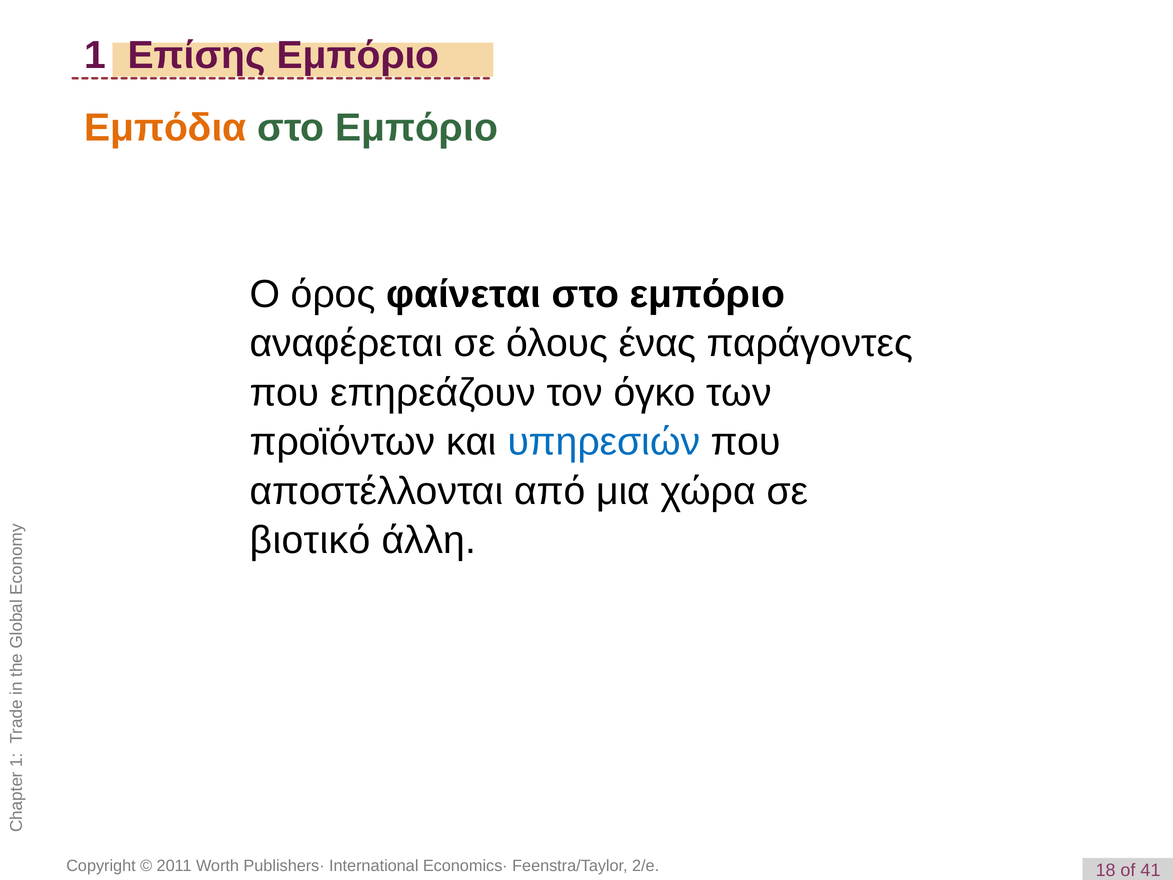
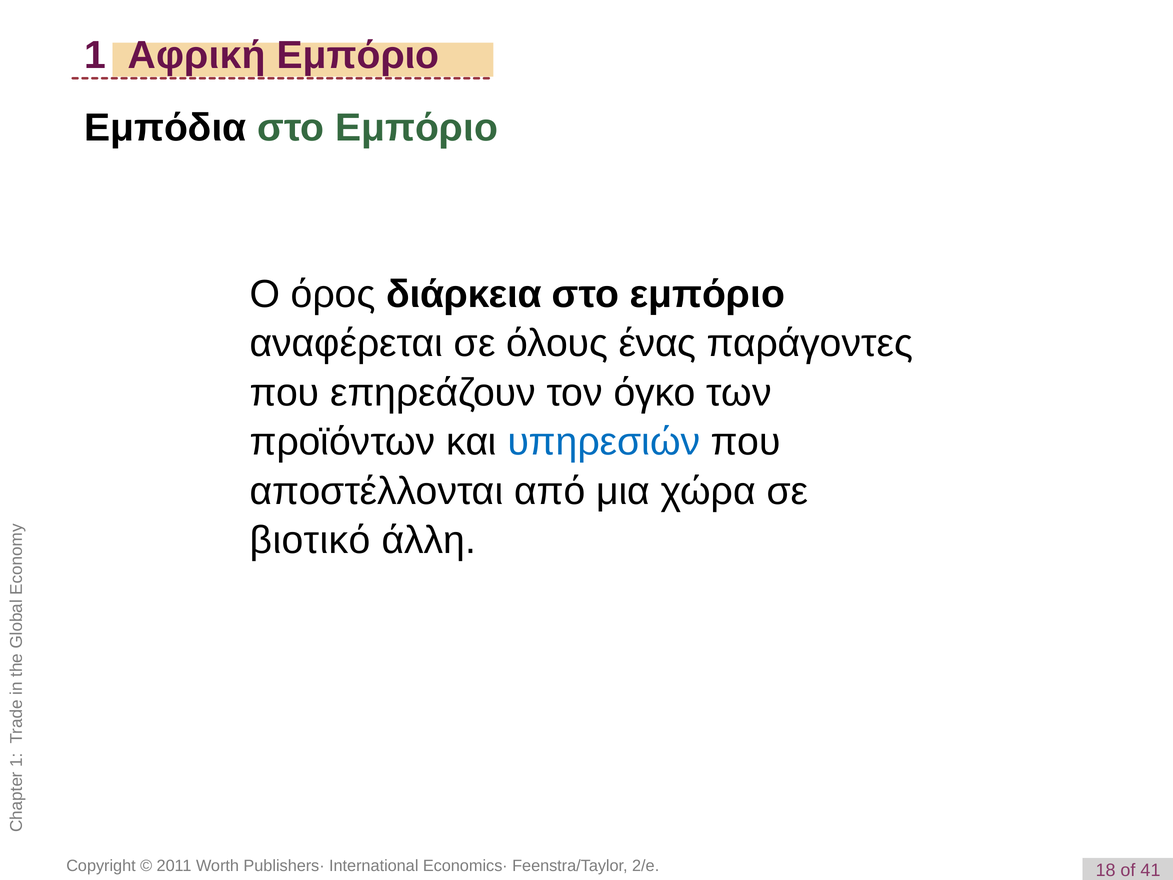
Επίσης: Επίσης -> Αφρική
Εμπόδια colour: orange -> black
φαίνεται: φαίνεται -> διάρκεια
